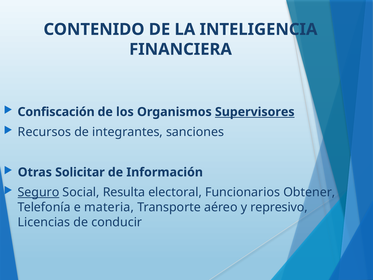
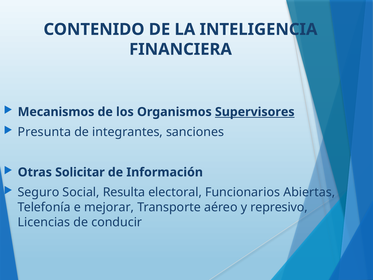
Confiscación: Confiscación -> Mecanismos
Recursos: Recursos -> Presunta
Seguro underline: present -> none
Obtener: Obtener -> Abiertas
materia: materia -> mejorar
